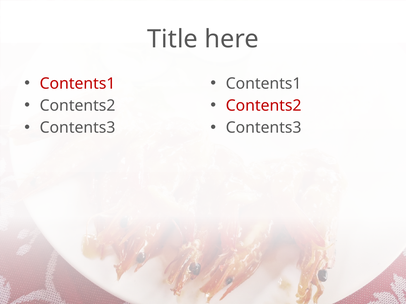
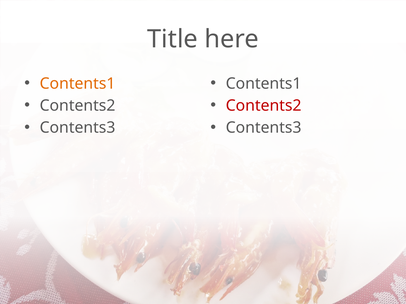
Contents1 at (78, 84) colour: red -> orange
